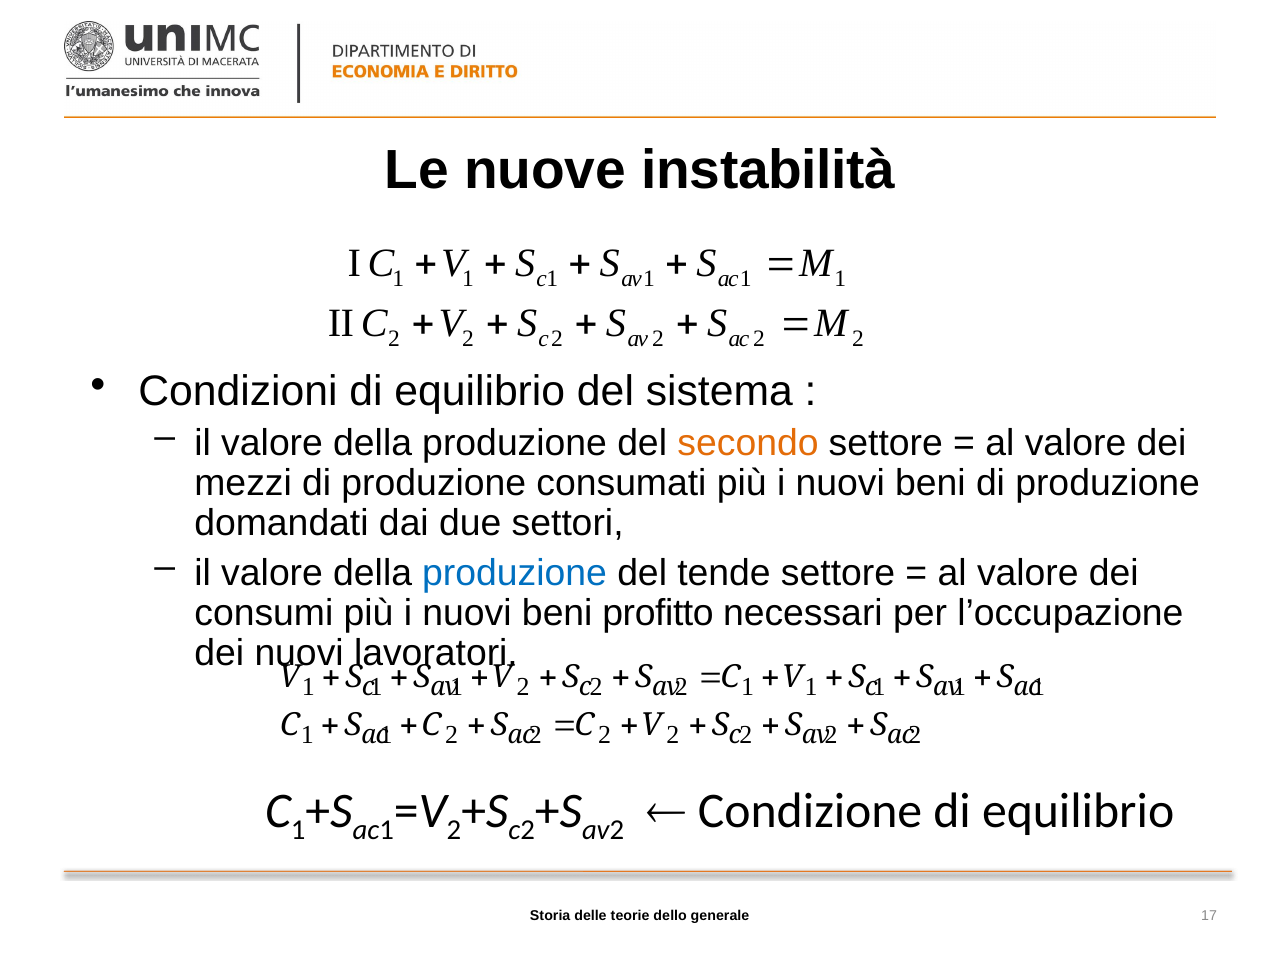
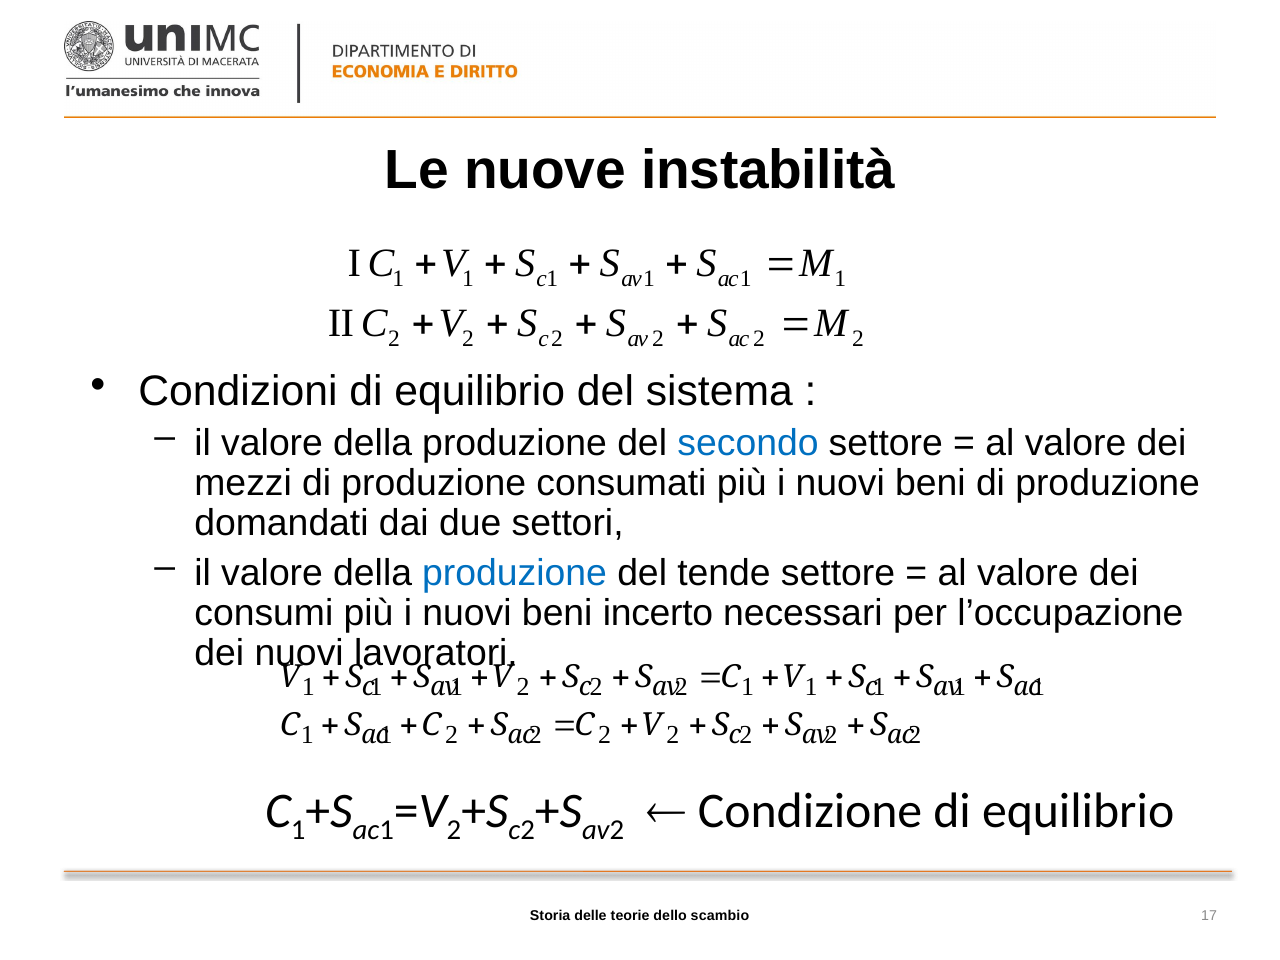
secondo colour: orange -> blue
profitto: profitto -> incerto
generale: generale -> scambio
